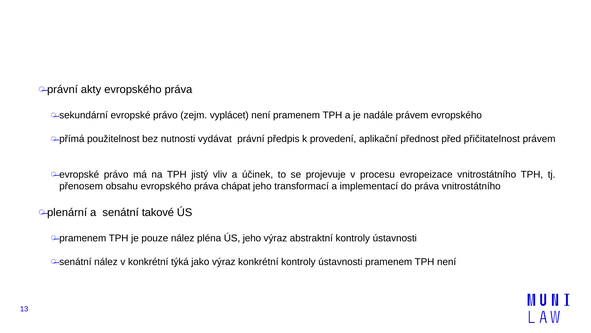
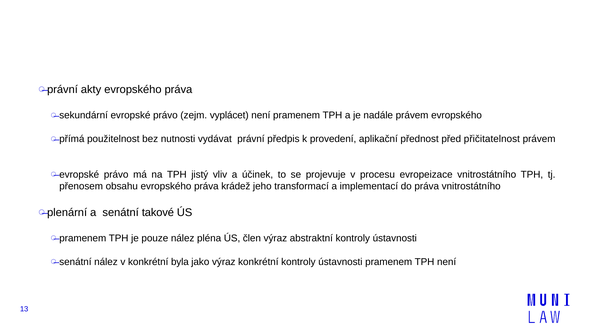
chápat: chápat -> krádež
ÚS jeho: jeho -> člen
týká: týká -> byla
